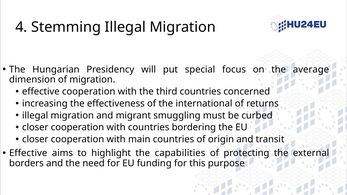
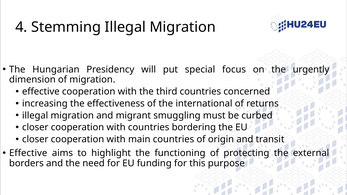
average: average -> urgently
capabilities: capabilities -> functioning
